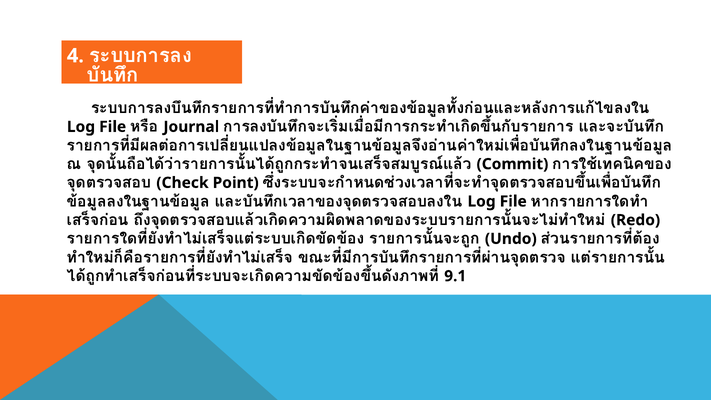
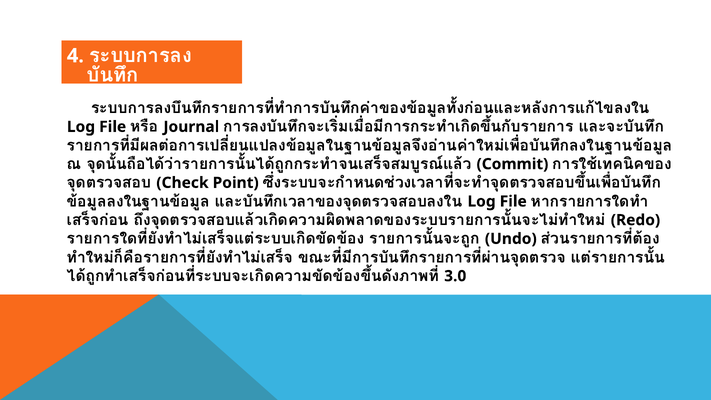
9.1: 9.1 -> 3.0
